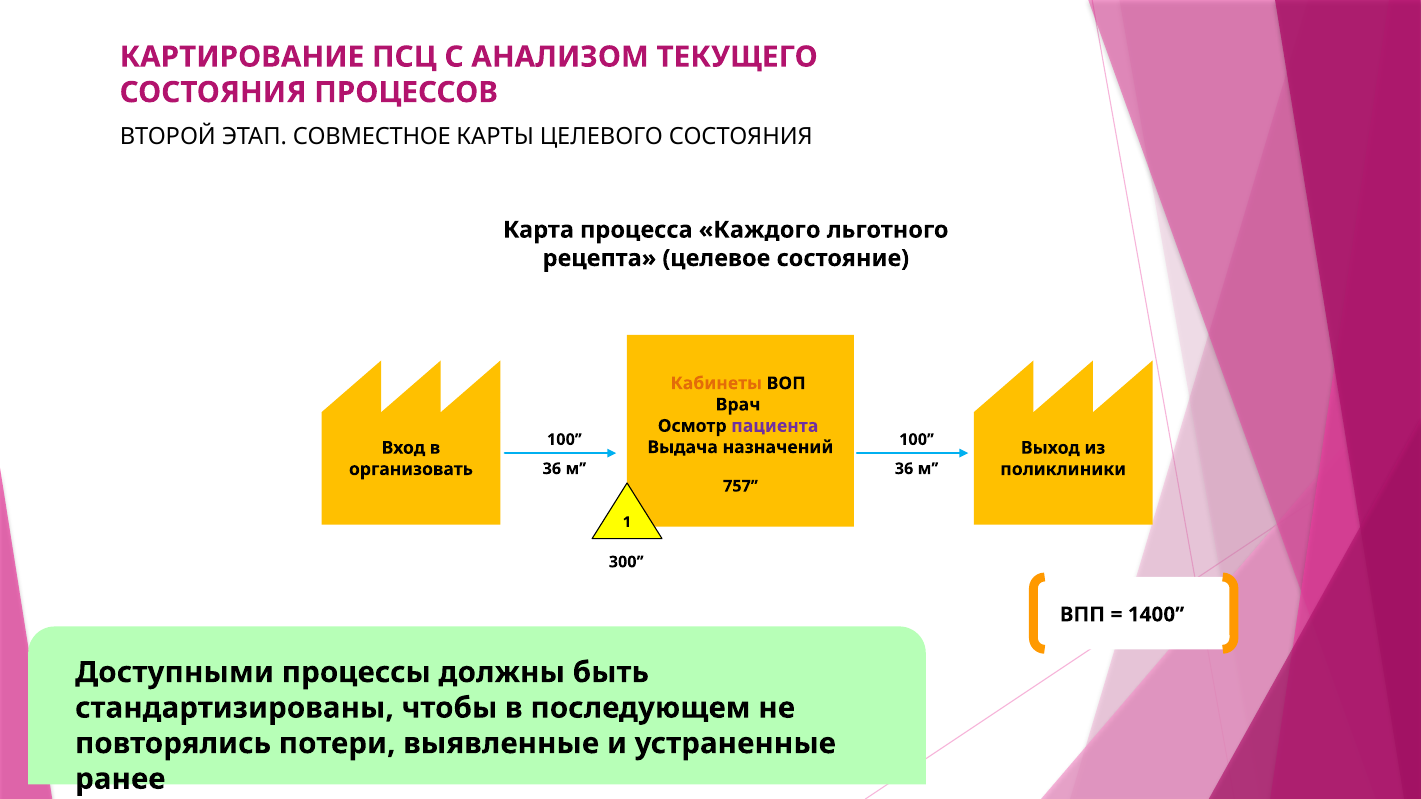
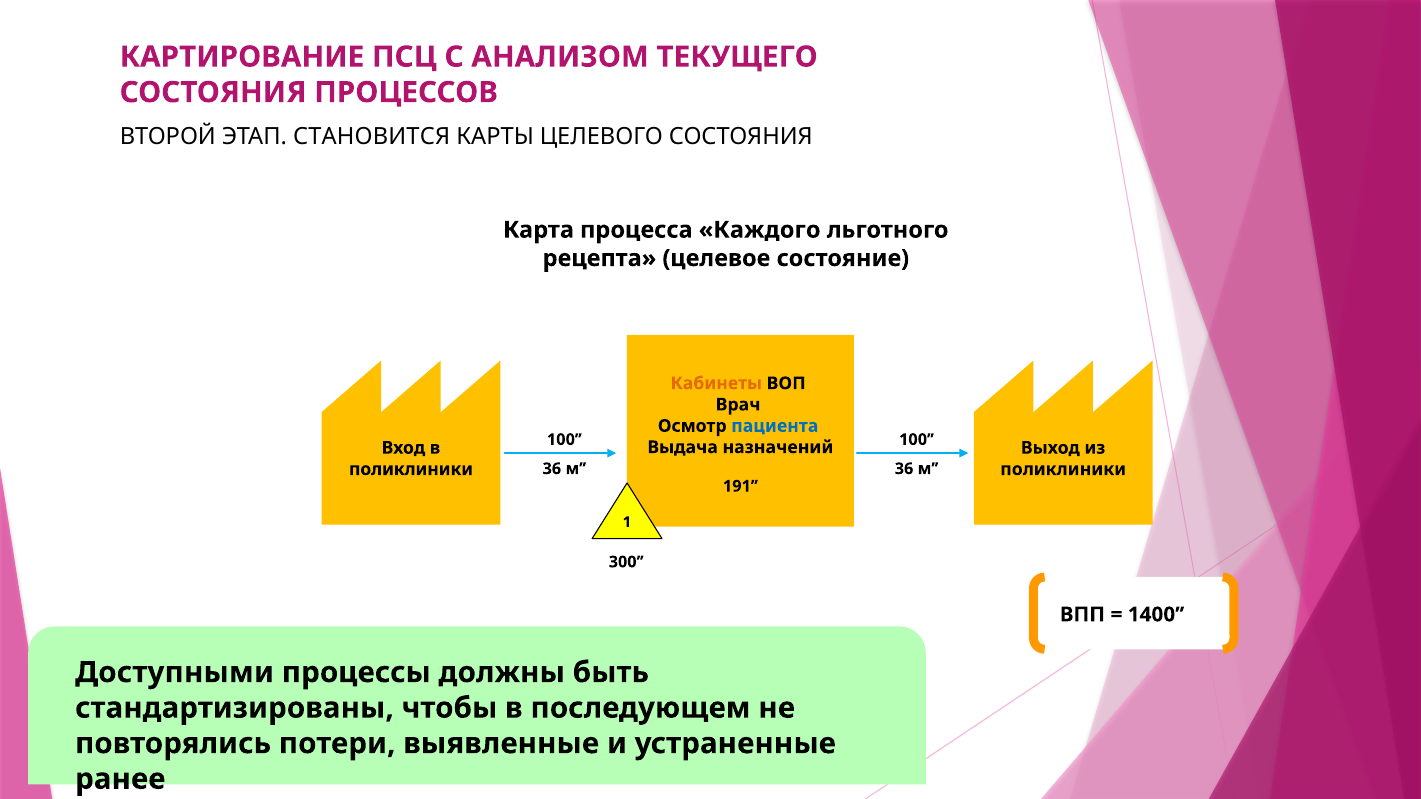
СОВМЕСТНОЕ: СОВМЕСТНОЕ -> СТАНОВИТСЯ
пациента colour: purple -> blue
организовать at (411, 469): организовать -> поликлиники
757: 757 -> 191
